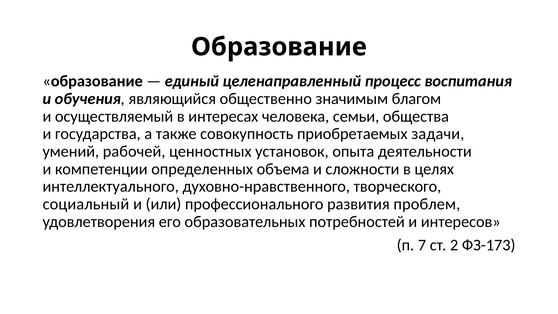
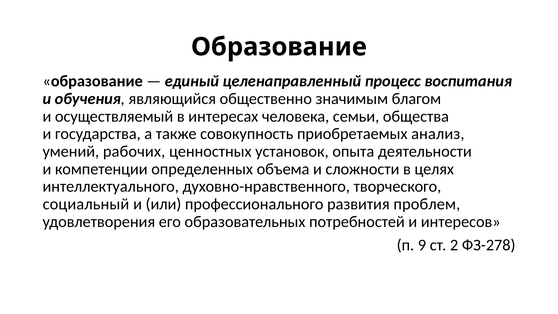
задачи: задачи -> анализ
рабочей: рабочей -> рабочих
7: 7 -> 9
ФЗ-173: ФЗ-173 -> ФЗ-278
